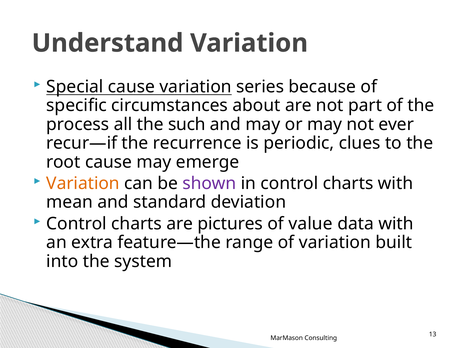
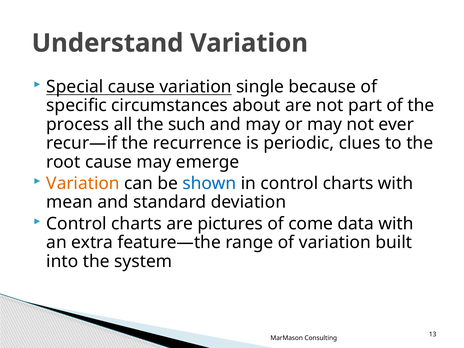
series: series -> single
shown colour: purple -> blue
value: value -> come
